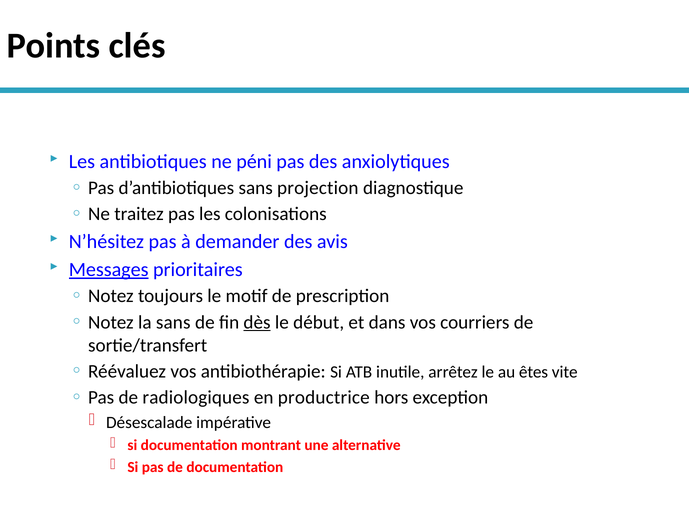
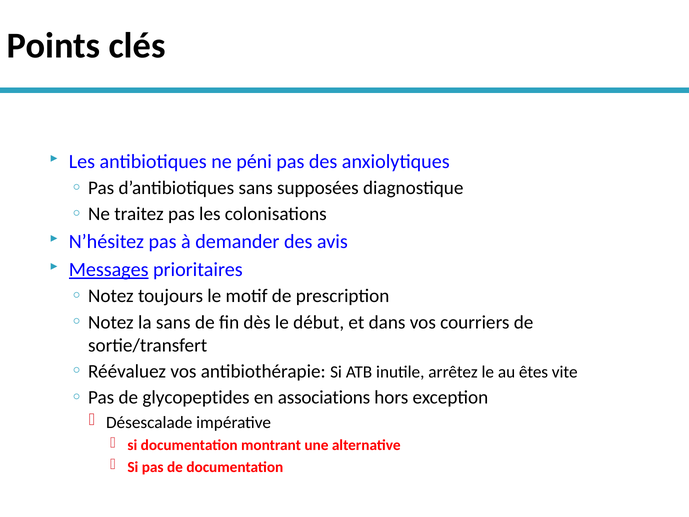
projection: projection -> supposées
dès underline: present -> none
radiologiques: radiologiques -> glycopeptides
productrice: productrice -> associations
